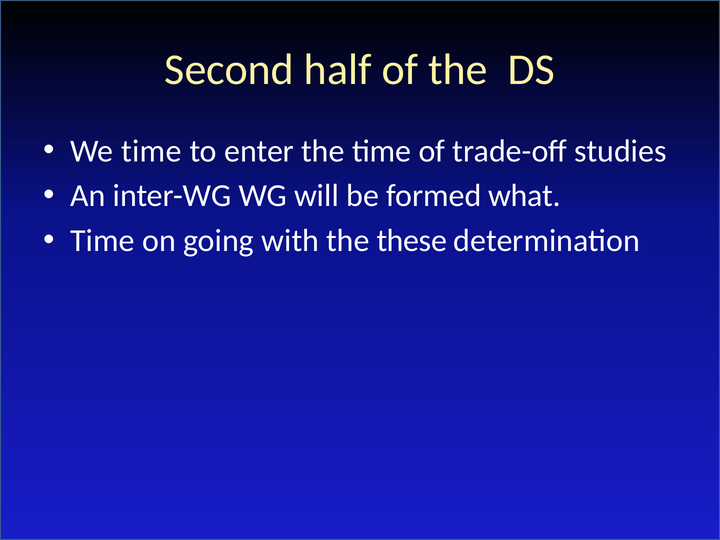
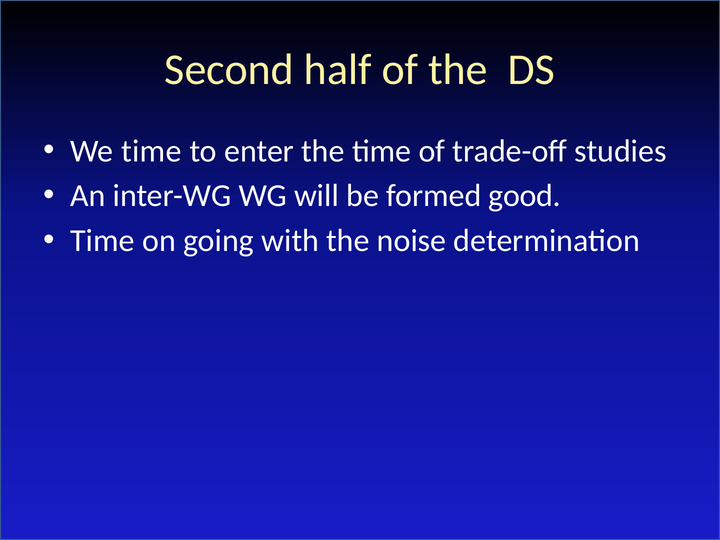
what: what -> good
these: these -> noise
